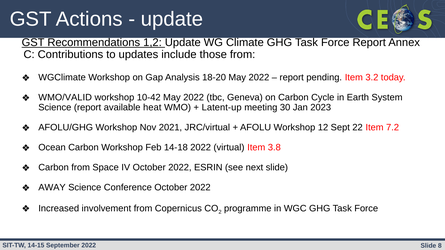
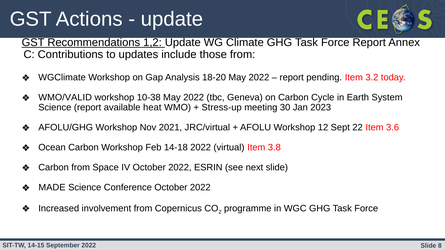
10-42: 10-42 -> 10-38
Latent-up: Latent-up -> Stress-up
7.2: 7.2 -> 3.6
AWAY: AWAY -> MADE
